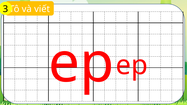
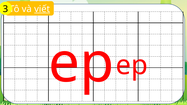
viết underline: none -> present
